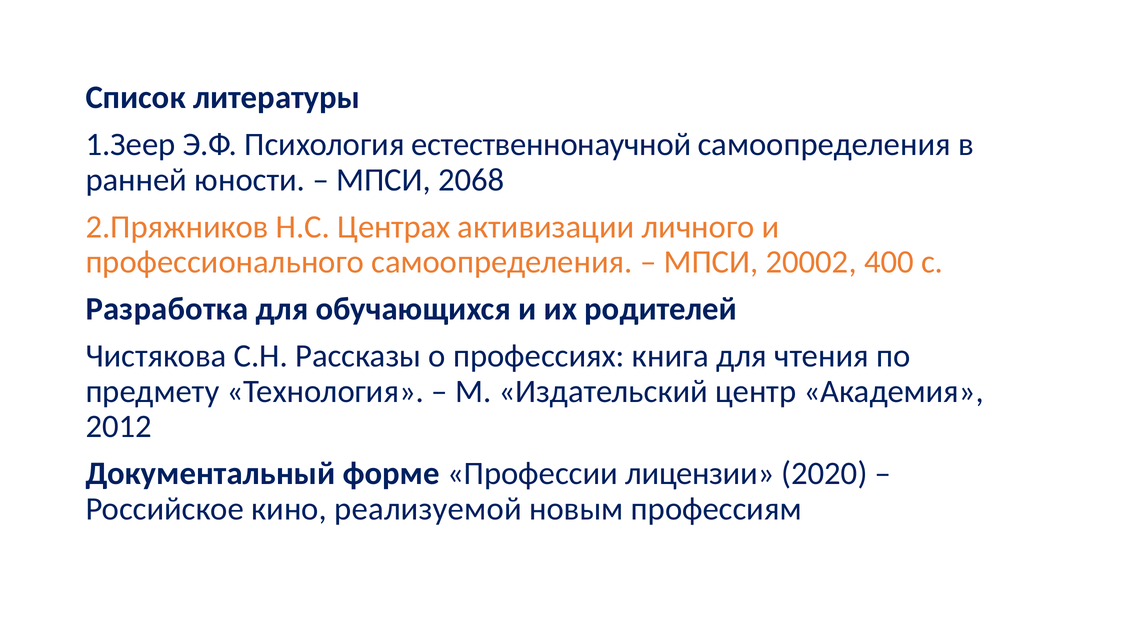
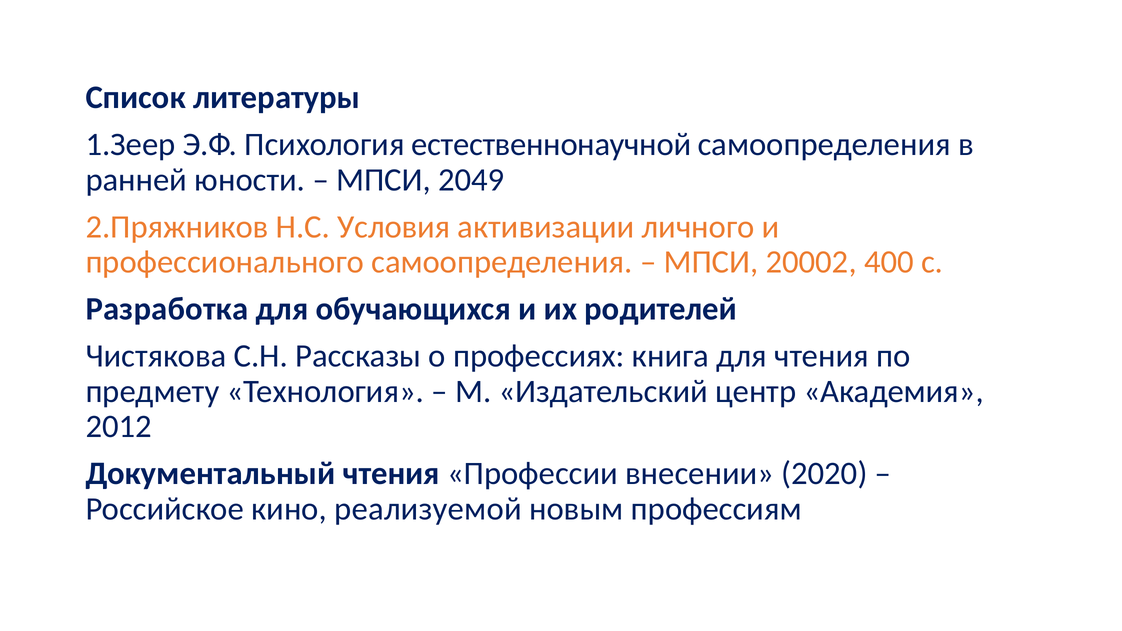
2068: 2068 -> 2049
Центрах: Центрах -> Условия
Документальный форме: форме -> чтения
лицензии: лицензии -> внесении
